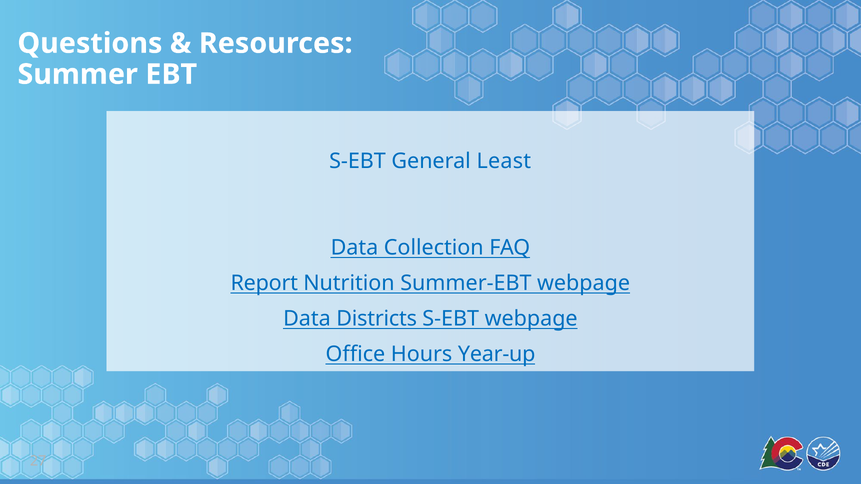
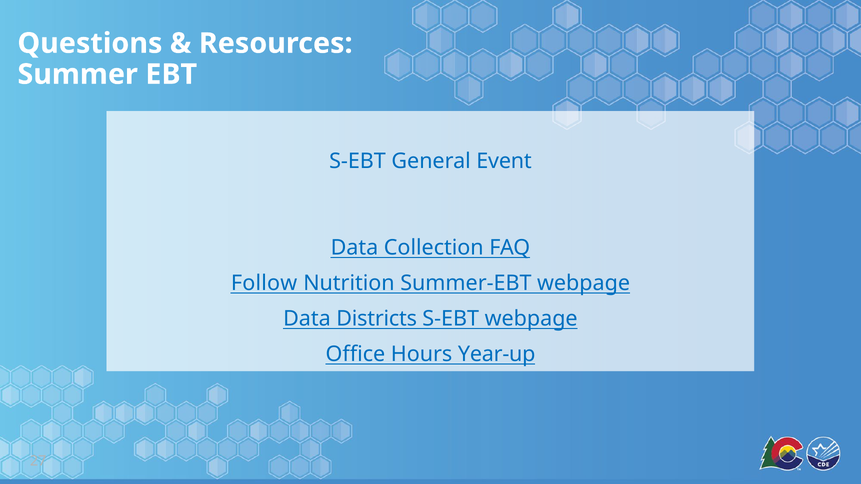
Least: Least -> Event
Report: Report -> Follow
